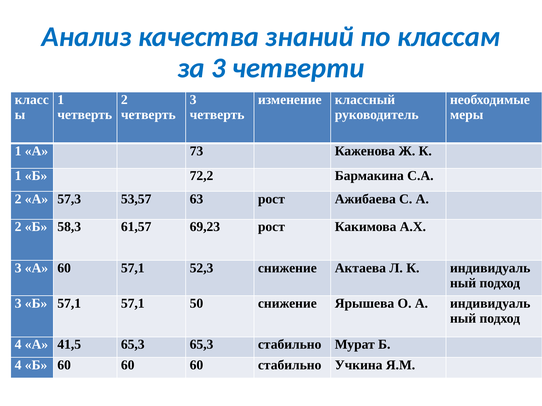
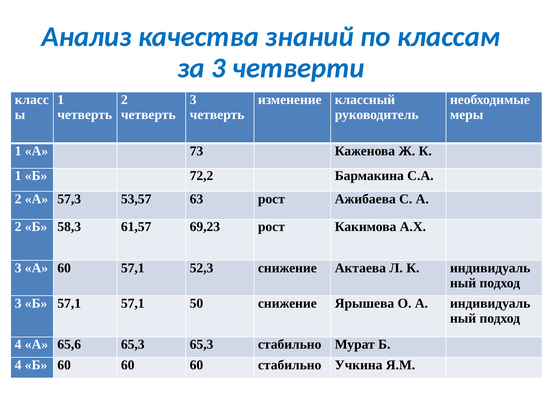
41,5: 41,5 -> 65,6
